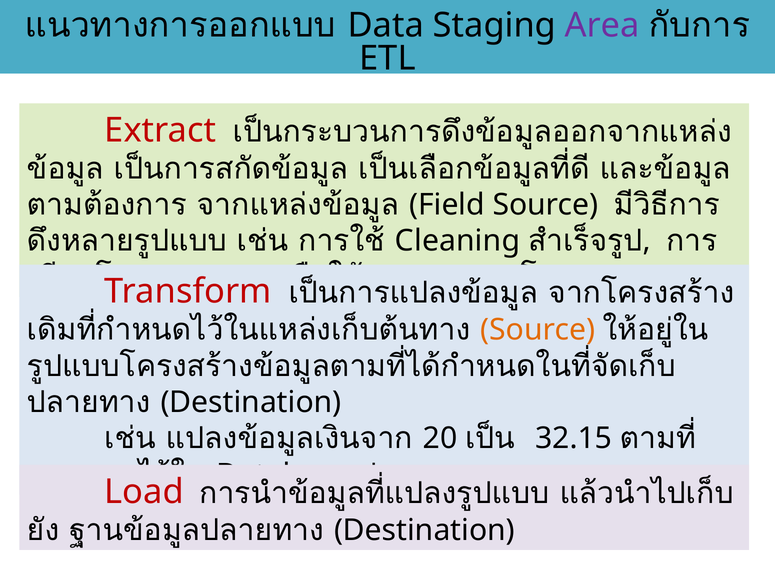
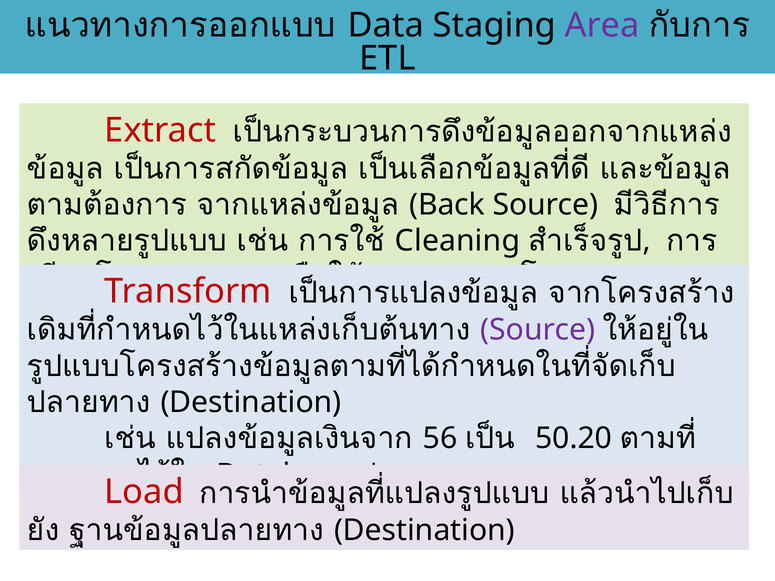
Field: Field -> Back
Source at (538, 330) colour: orange -> purple
20: 20 -> 56
32.15: 32.15 -> 50.20
